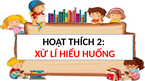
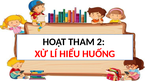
THÍCH: THÍCH -> THAM
